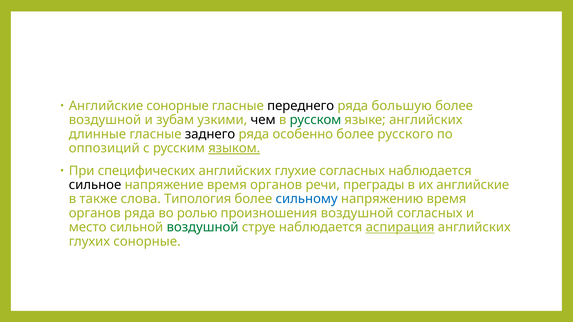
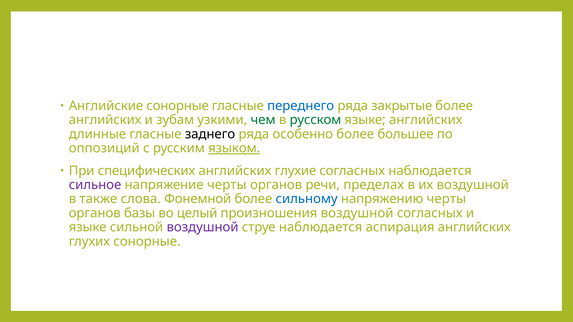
переднего colour: black -> blue
большую: большую -> закрытые
воздушной at (105, 120): воздушной -> английских
чем colour: black -> green
русского: русского -> большее
сильное colour: black -> purple
напряжение время: время -> черты
преграды: преграды -> пределах
их английские: английские -> воздушной
Типология: Типология -> Фонемной
напряжению время: время -> черты
органов ряда: ряда -> базы
ролью: ролью -> целый
место at (88, 227): место -> языке
воздушной at (203, 227) colour: green -> purple
аспирация underline: present -> none
